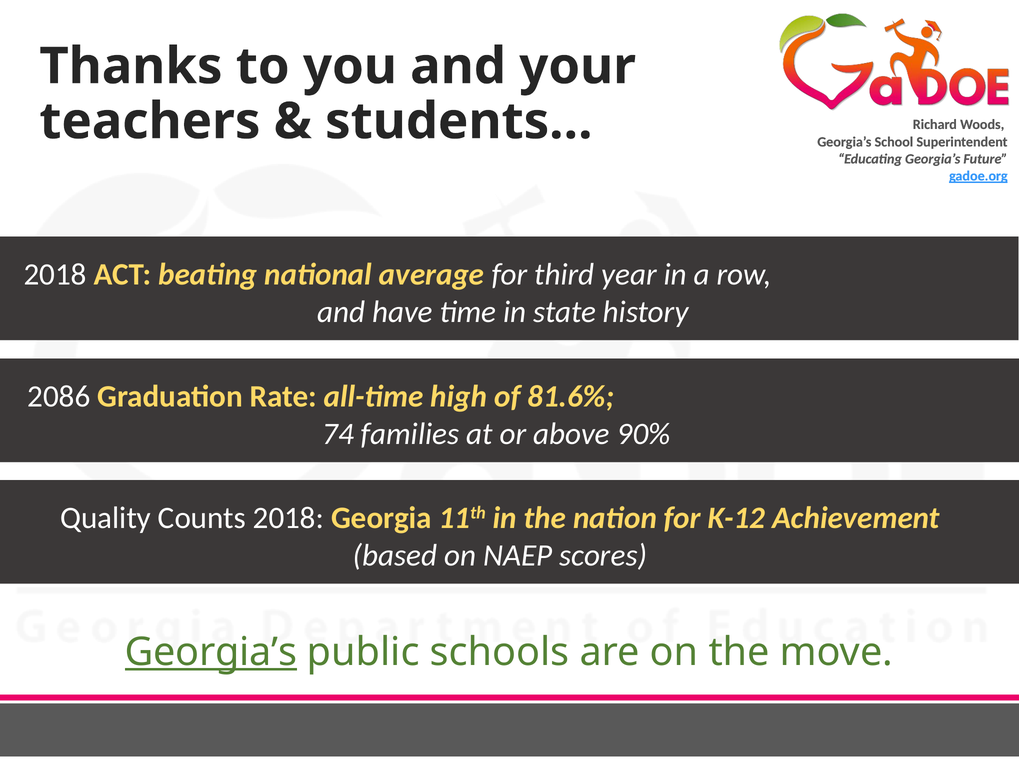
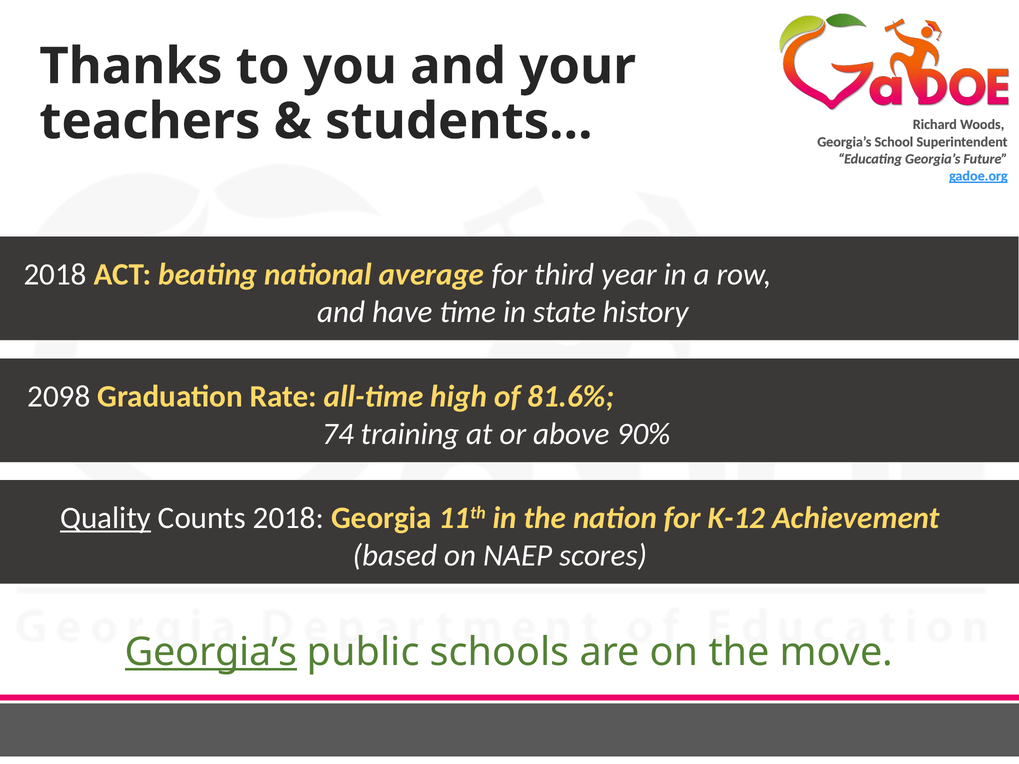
2086: 2086 -> 2098
families: families -> training
Quality underline: none -> present
